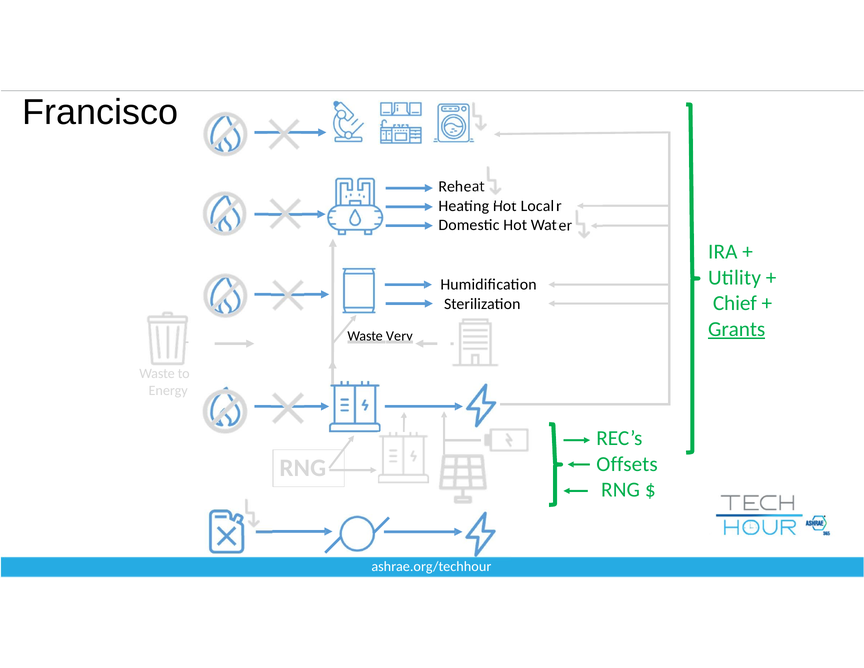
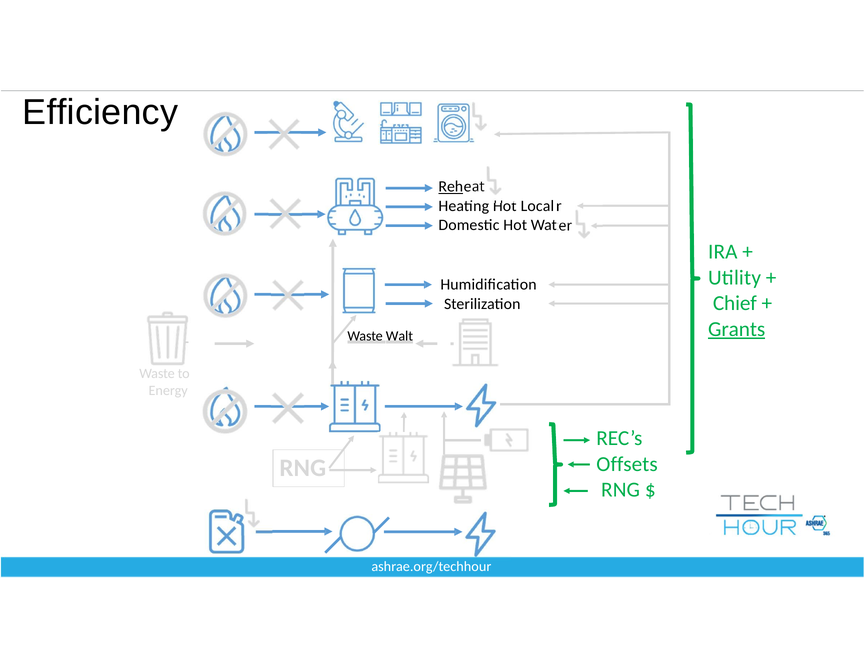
Francisco: Francisco -> Efficiency
Reh underline: none -> present
Very: Very -> Walt
